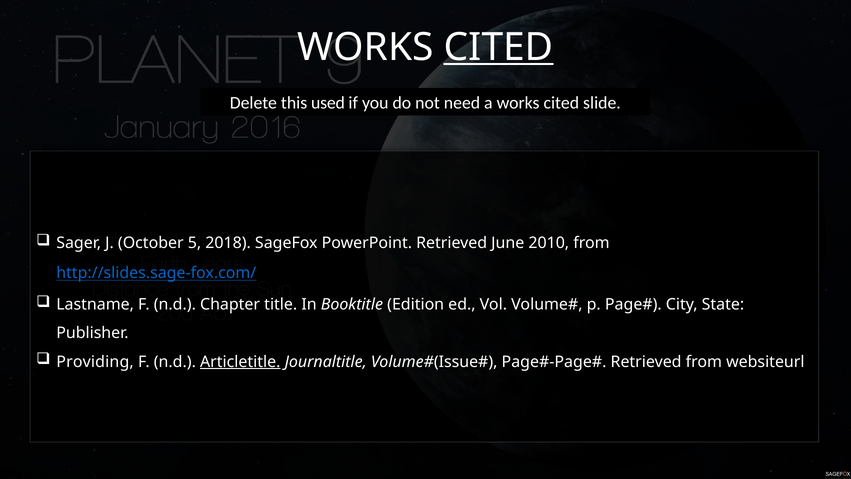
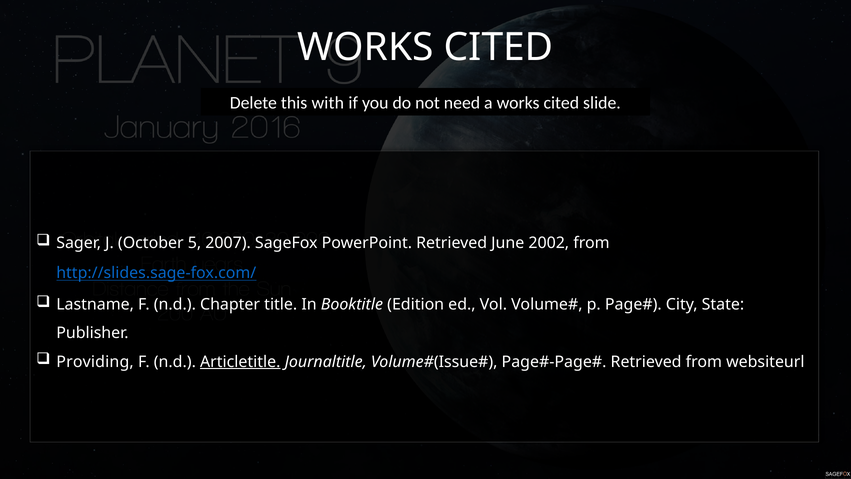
CITED at (499, 47) underline: present -> none
used: used -> with
2018: 2018 -> 2007
2010: 2010 -> 2002
